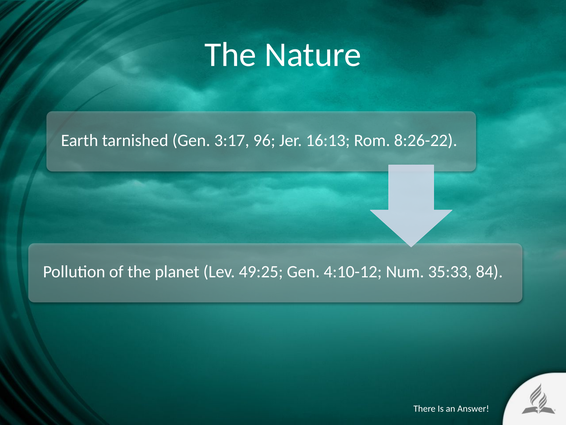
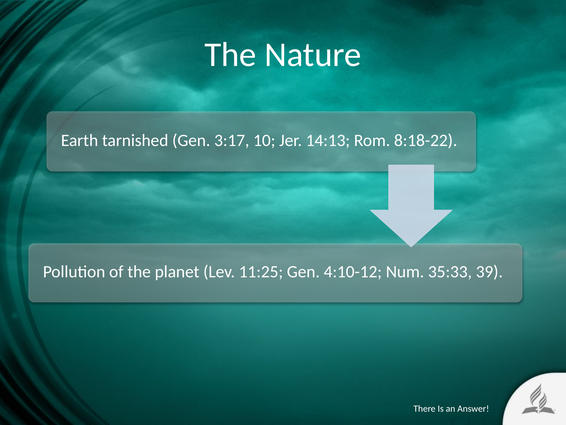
96: 96 -> 10
16:13: 16:13 -> 14:13
8:26-22: 8:26-22 -> 8:18-22
49:25: 49:25 -> 11:25
84: 84 -> 39
